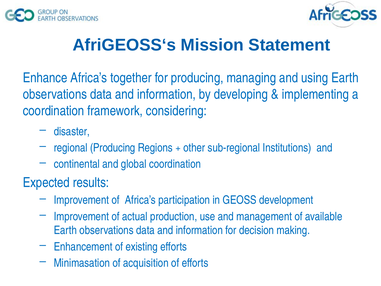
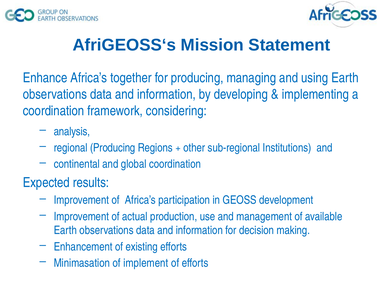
disaster: disaster -> analysis
acquisition: acquisition -> implement
